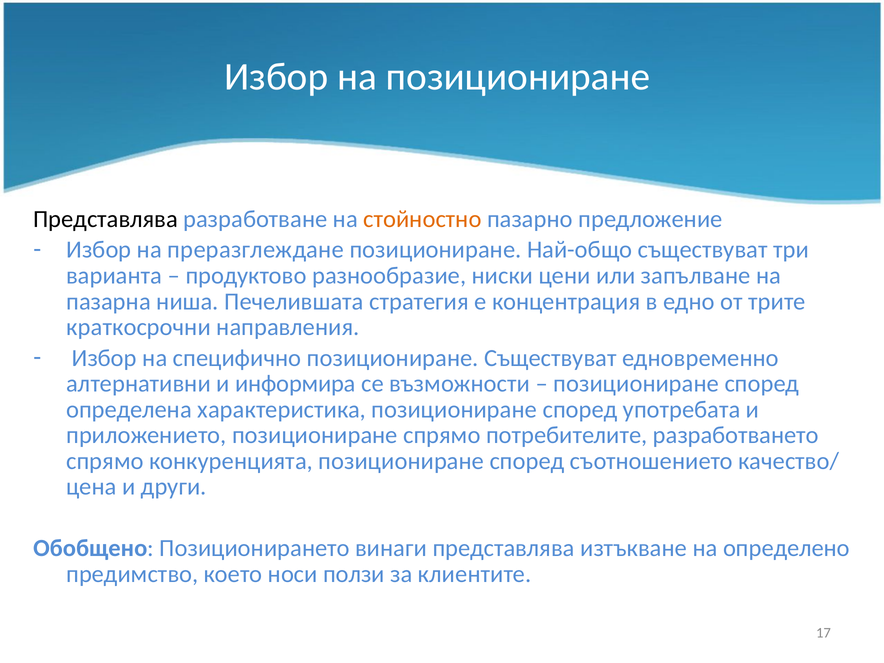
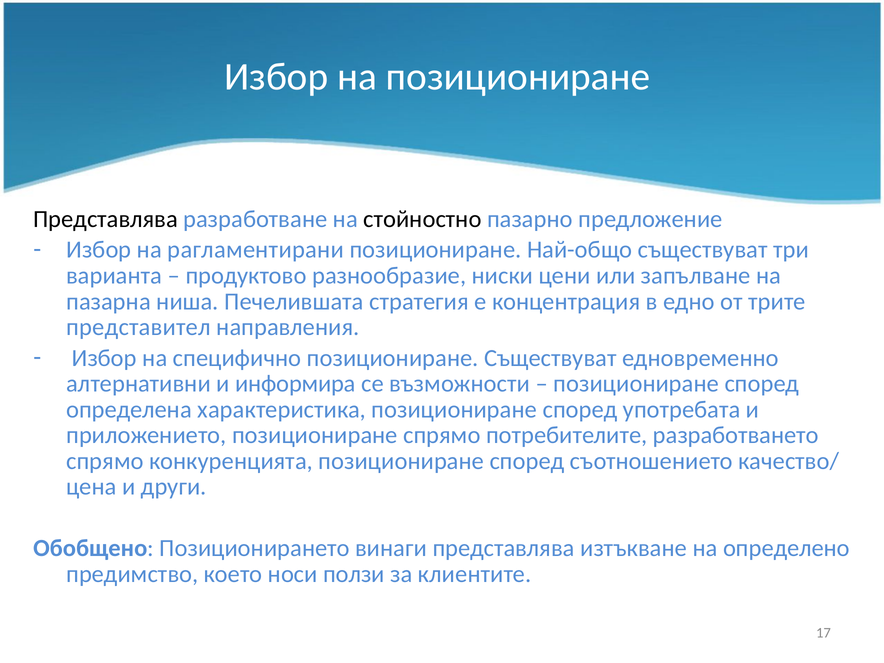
стойностно colour: orange -> black
преразглеждане: преразглеждане -> рагламентирани
краткосрочни: краткосрочни -> представител
